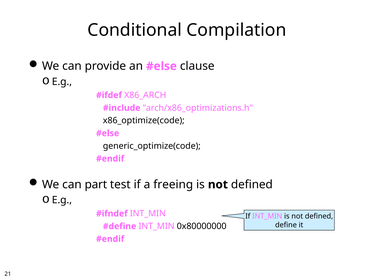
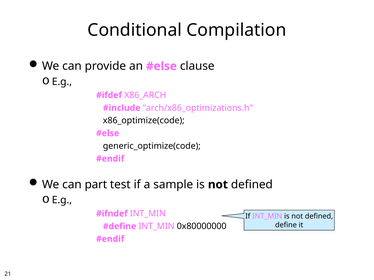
freeing: freeing -> sample
